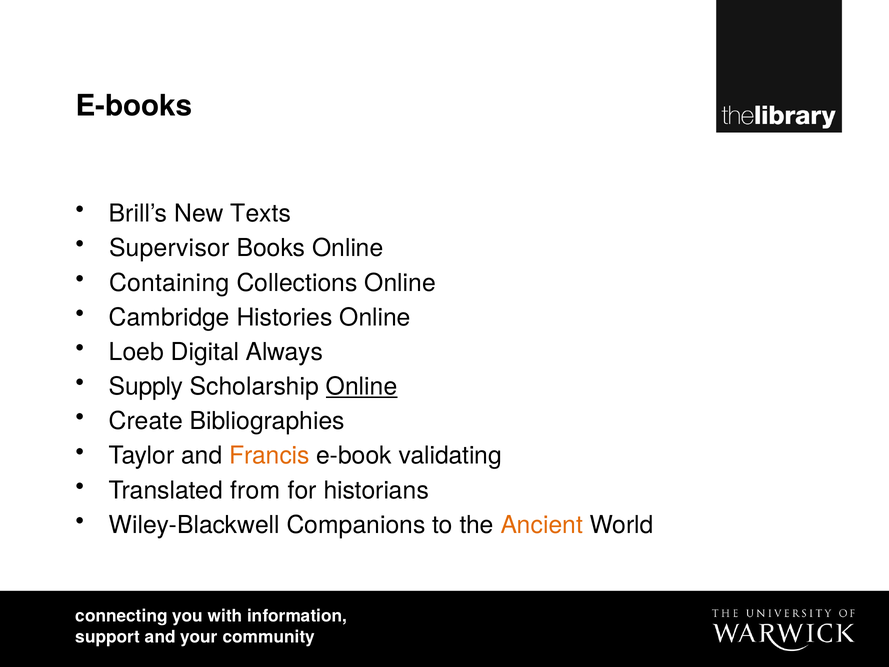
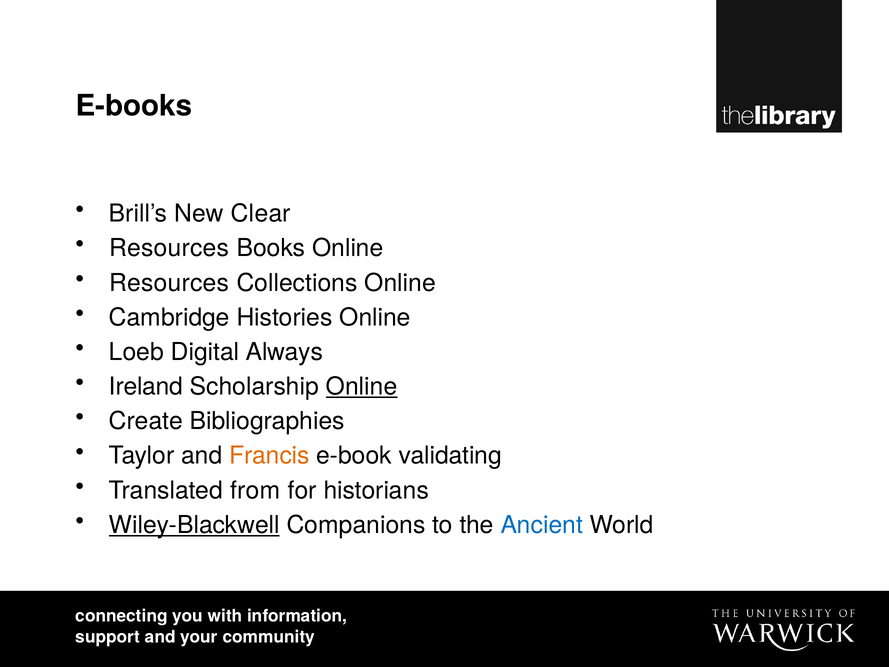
Texts: Texts -> Clear
Supervisor at (169, 248): Supervisor -> Resources
Containing at (169, 283): Containing -> Resources
Supply: Supply -> Ireland
Wiley-Blackwell underline: none -> present
Ancient colour: orange -> blue
